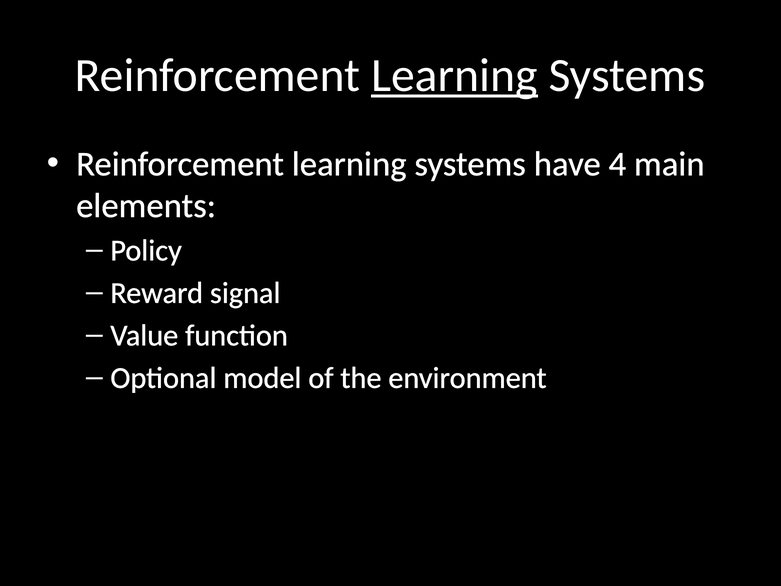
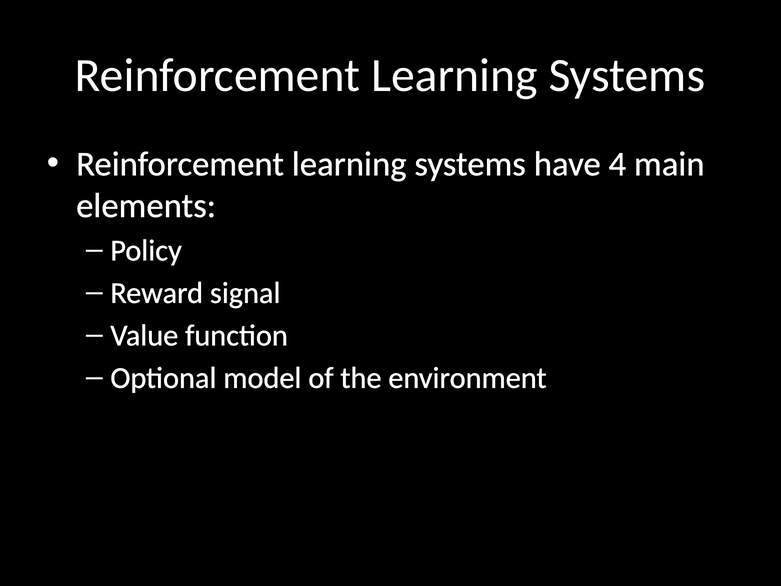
Learning at (454, 76) underline: present -> none
